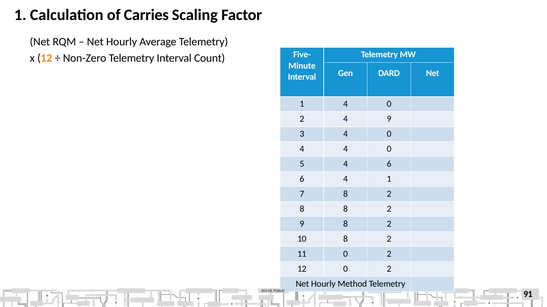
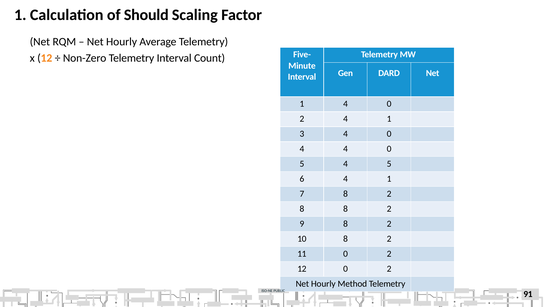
Carries: Carries -> Should
2 4 9: 9 -> 1
4 6: 6 -> 5
